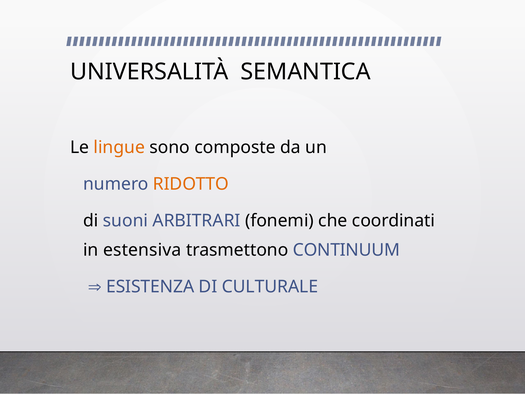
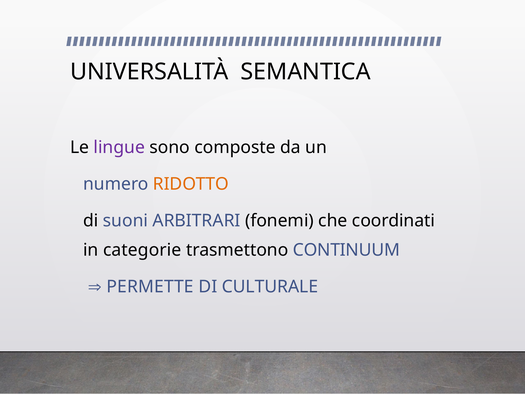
lingue colour: orange -> purple
estensiva: estensiva -> categorie
ESISTENZA: ESISTENZA -> PERMETTE
